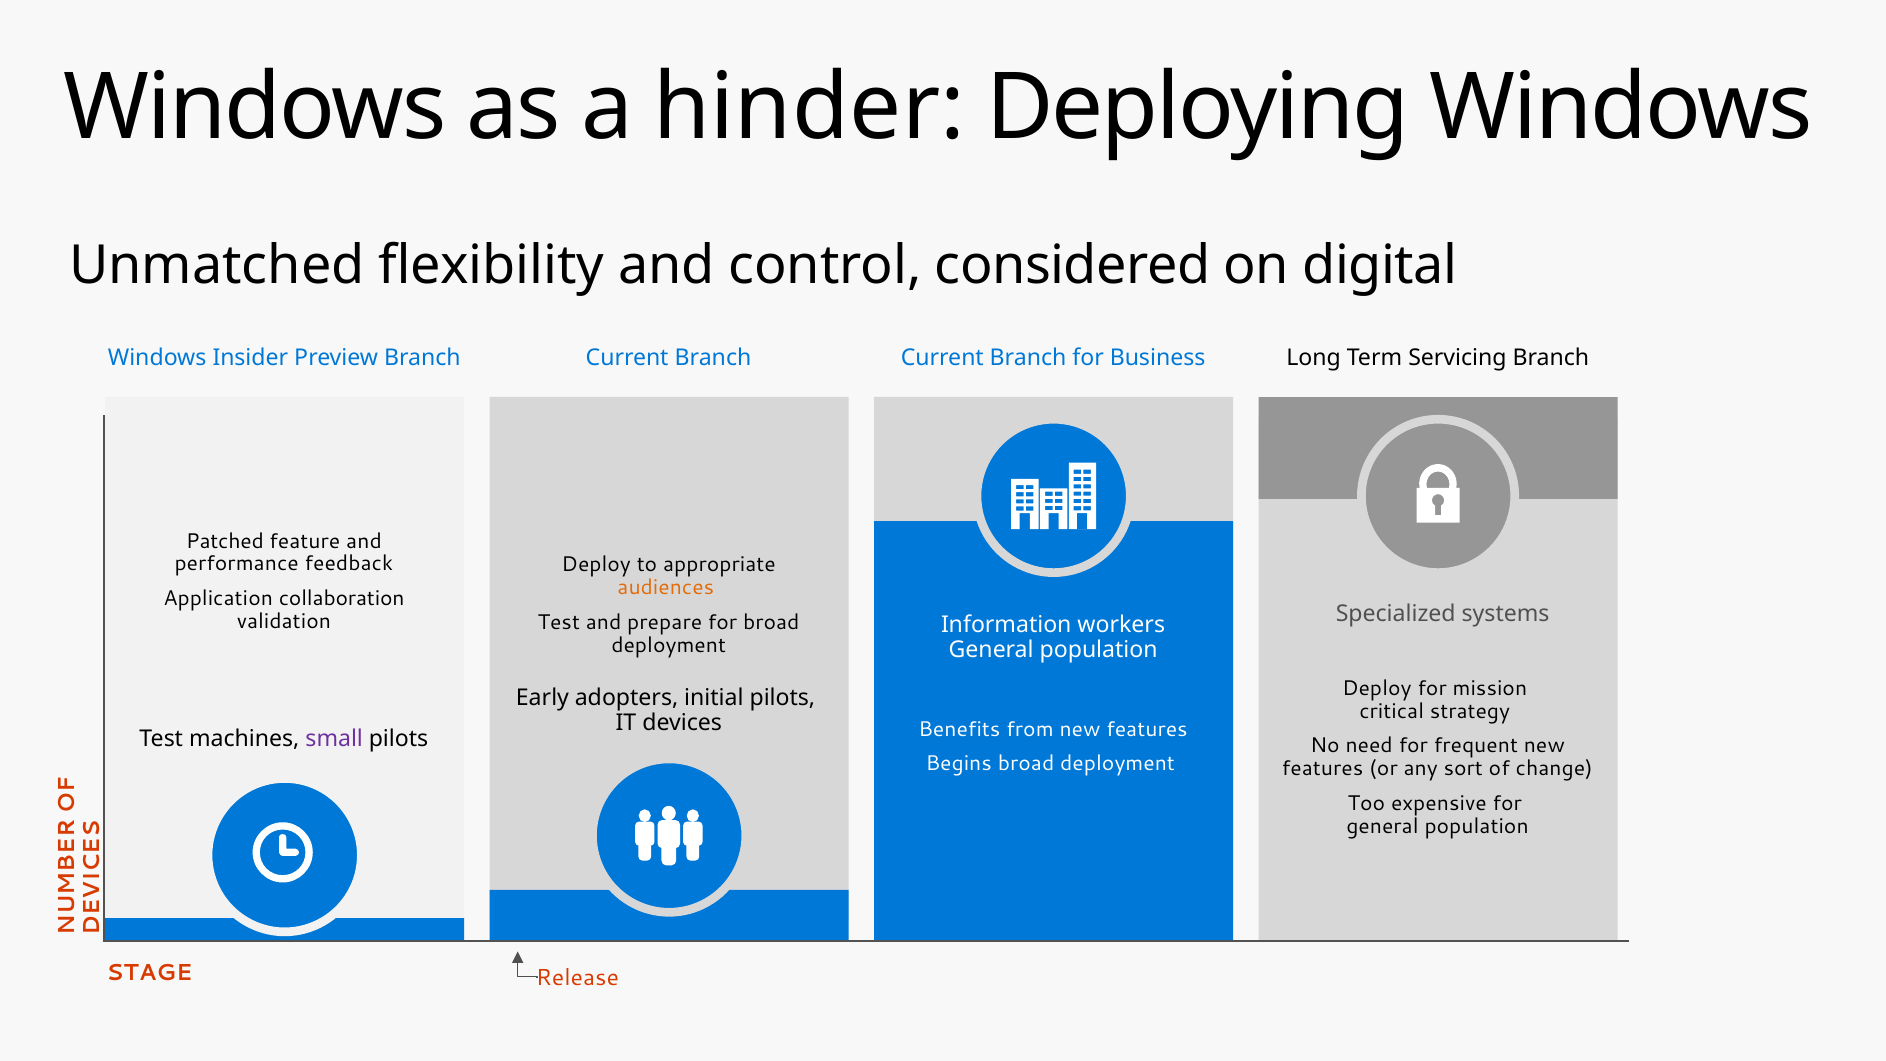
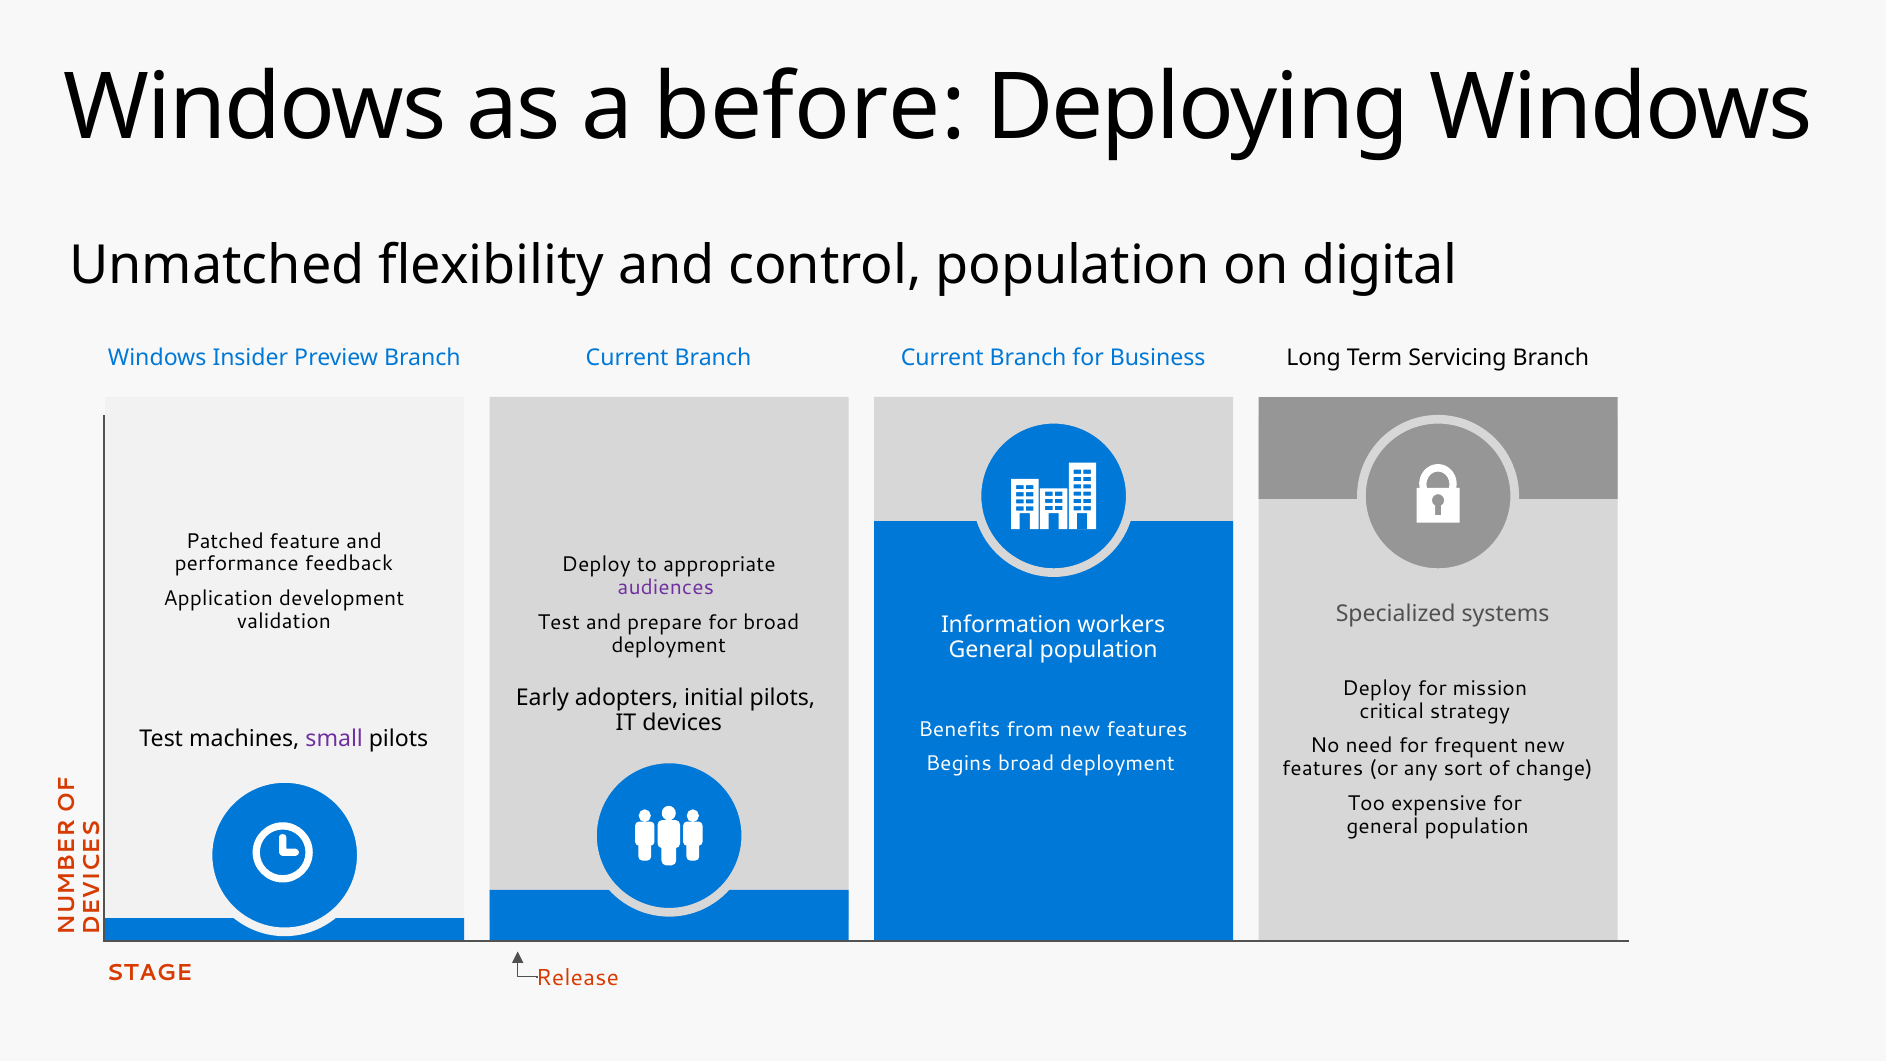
hinder: hinder -> before
control considered: considered -> population
audiences colour: orange -> purple
collaboration: collaboration -> development
